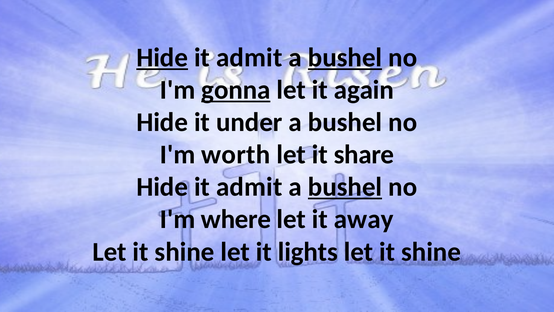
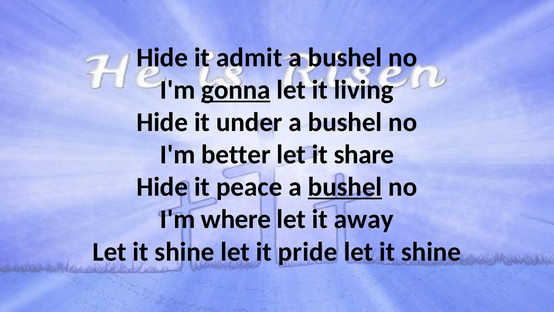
Hide at (162, 57) underline: present -> none
bushel at (345, 57) underline: present -> none
again: again -> living
worth: worth -> better
admit at (249, 187): admit -> peace
lights: lights -> pride
